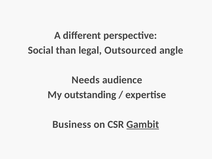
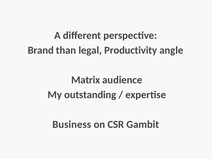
Social: Social -> Brand
Outsourced: Outsourced -> Productivity
Needs: Needs -> Matrix
Gambit underline: present -> none
